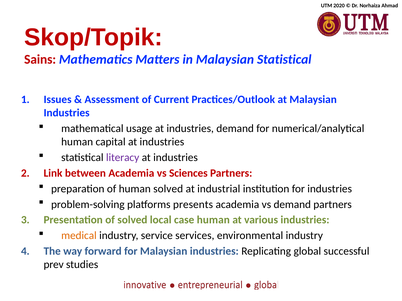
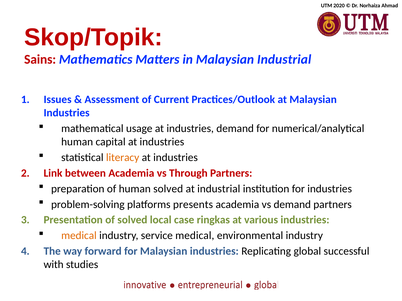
Malaysian Statistical: Statistical -> Industrial
literacy colour: purple -> orange
Sciences: Sciences -> Through
case human: human -> ringkas
service services: services -> medical
prev: prev -> with
